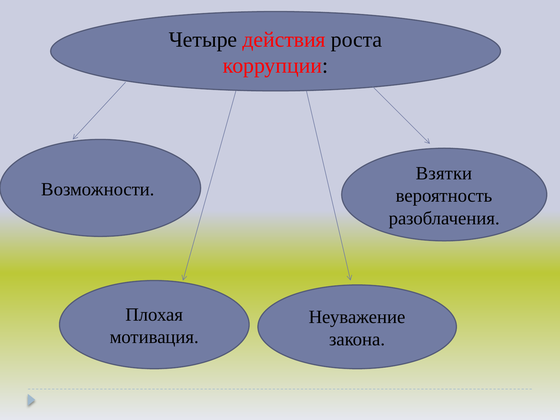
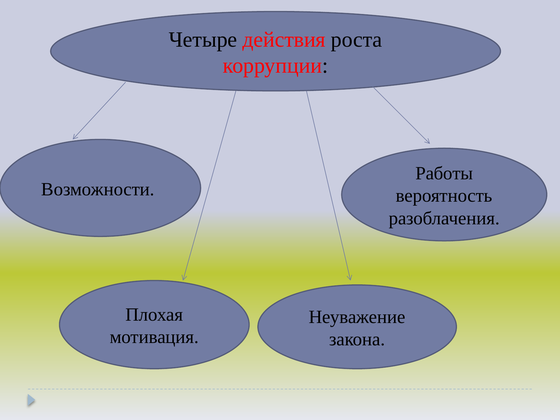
Взятки: Взятки -> Работы
